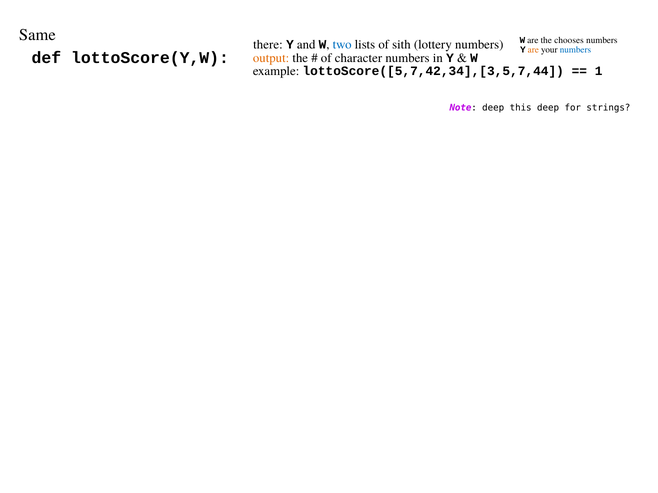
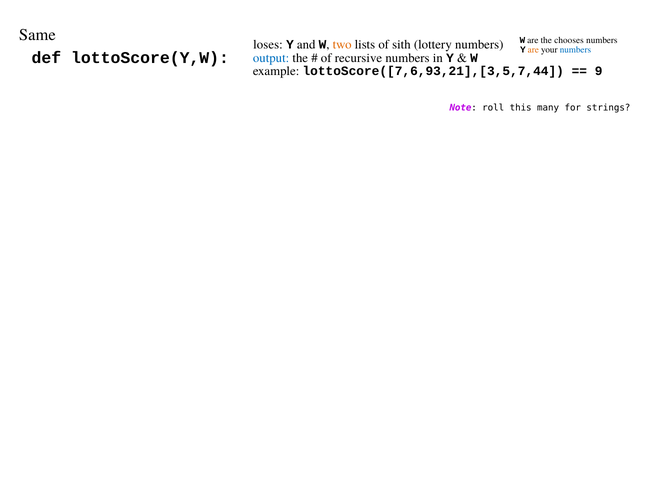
there: there -> loses
two colour: blue -> orange
output colour: orange -> blue
character: character -> recursive
lottoScore([5,7,42,34],[3,5,7,44: lottoScore([5,7,42,34],[3,5,7,44 -> lottoScore([7,6,93,21],[3,5,7,44
1: 1 -> 9
Note deep: deep -> roll
this deep: deep -> many
